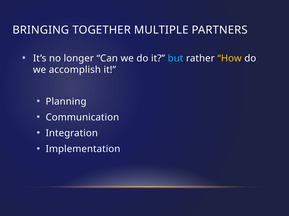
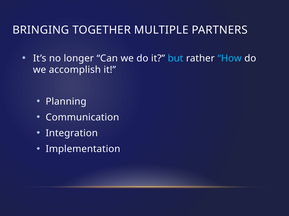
How colour: yellow -> light blue
